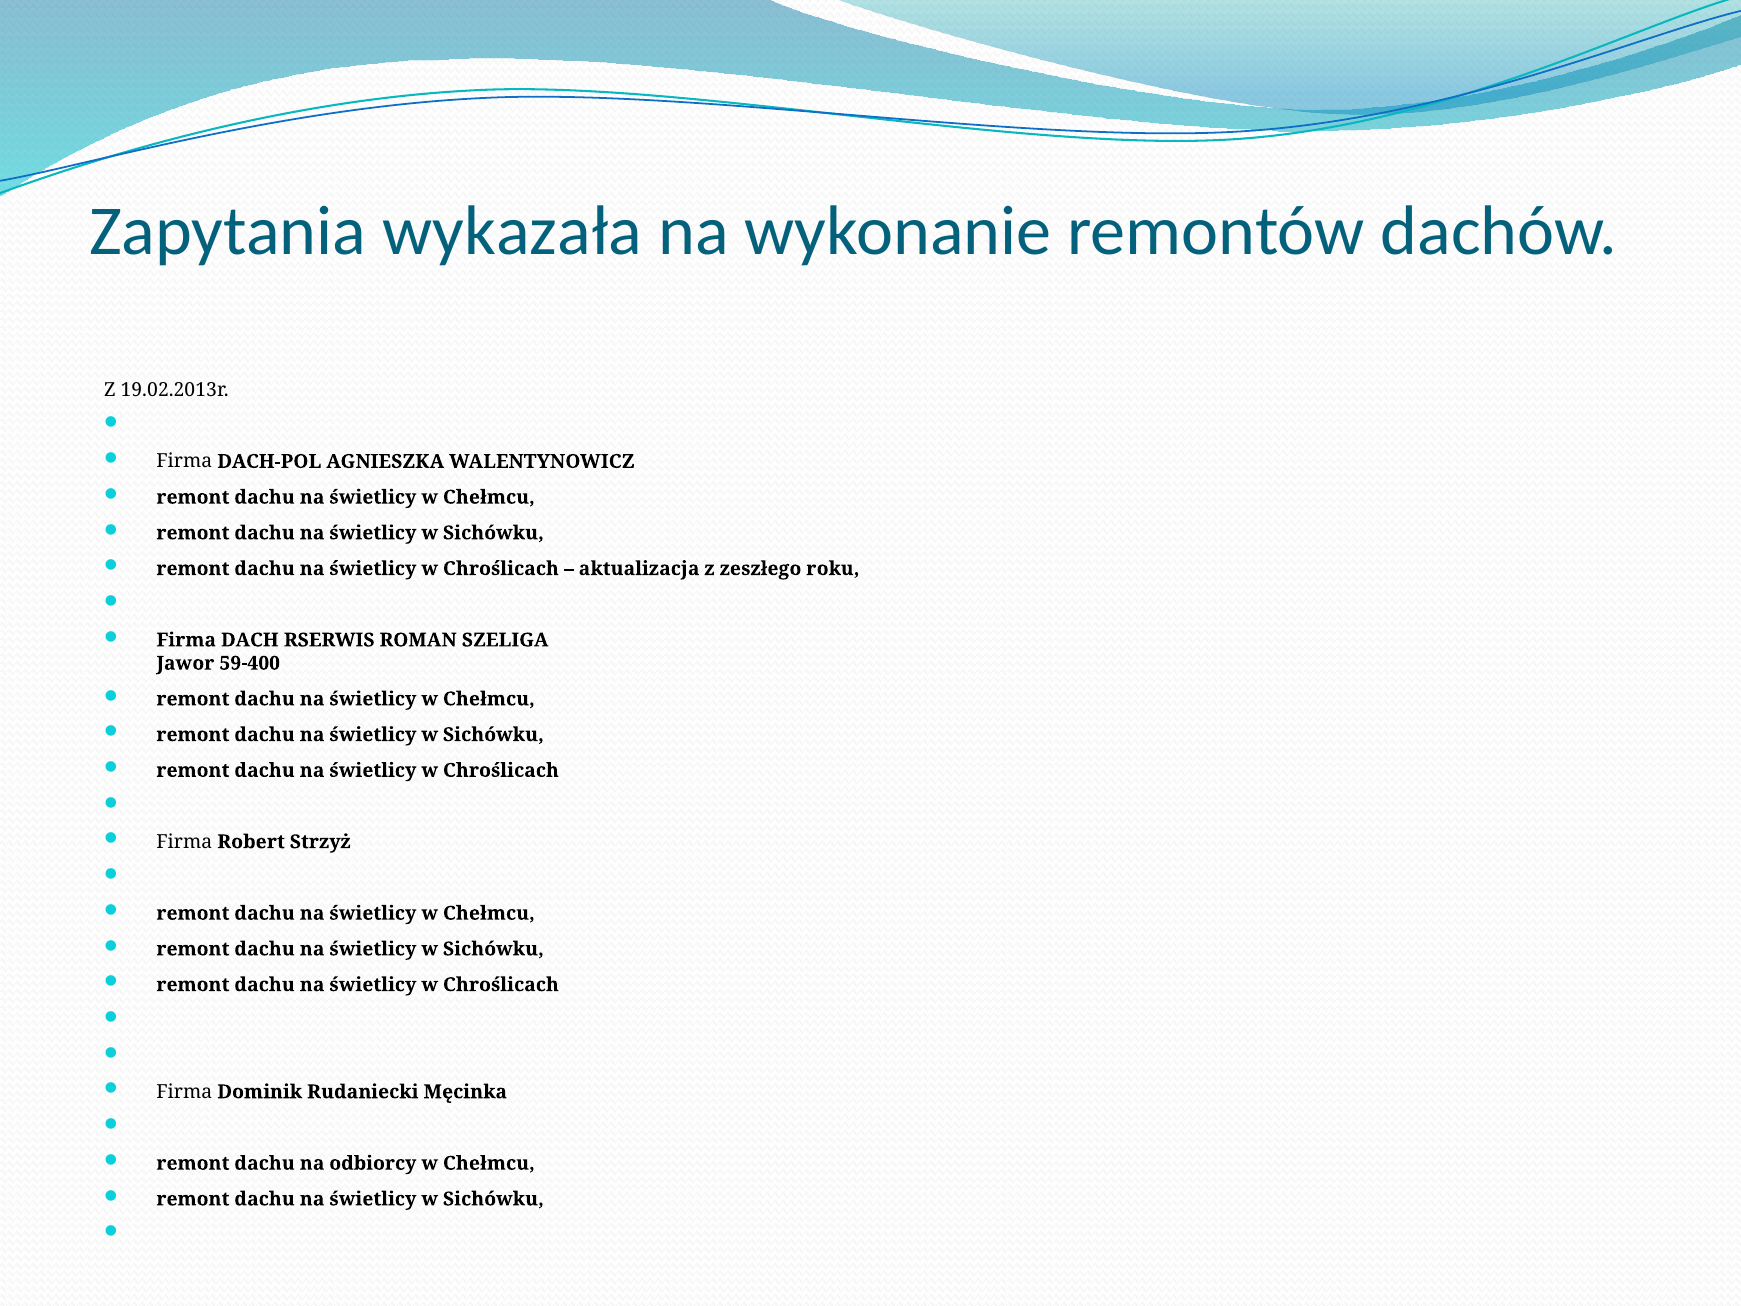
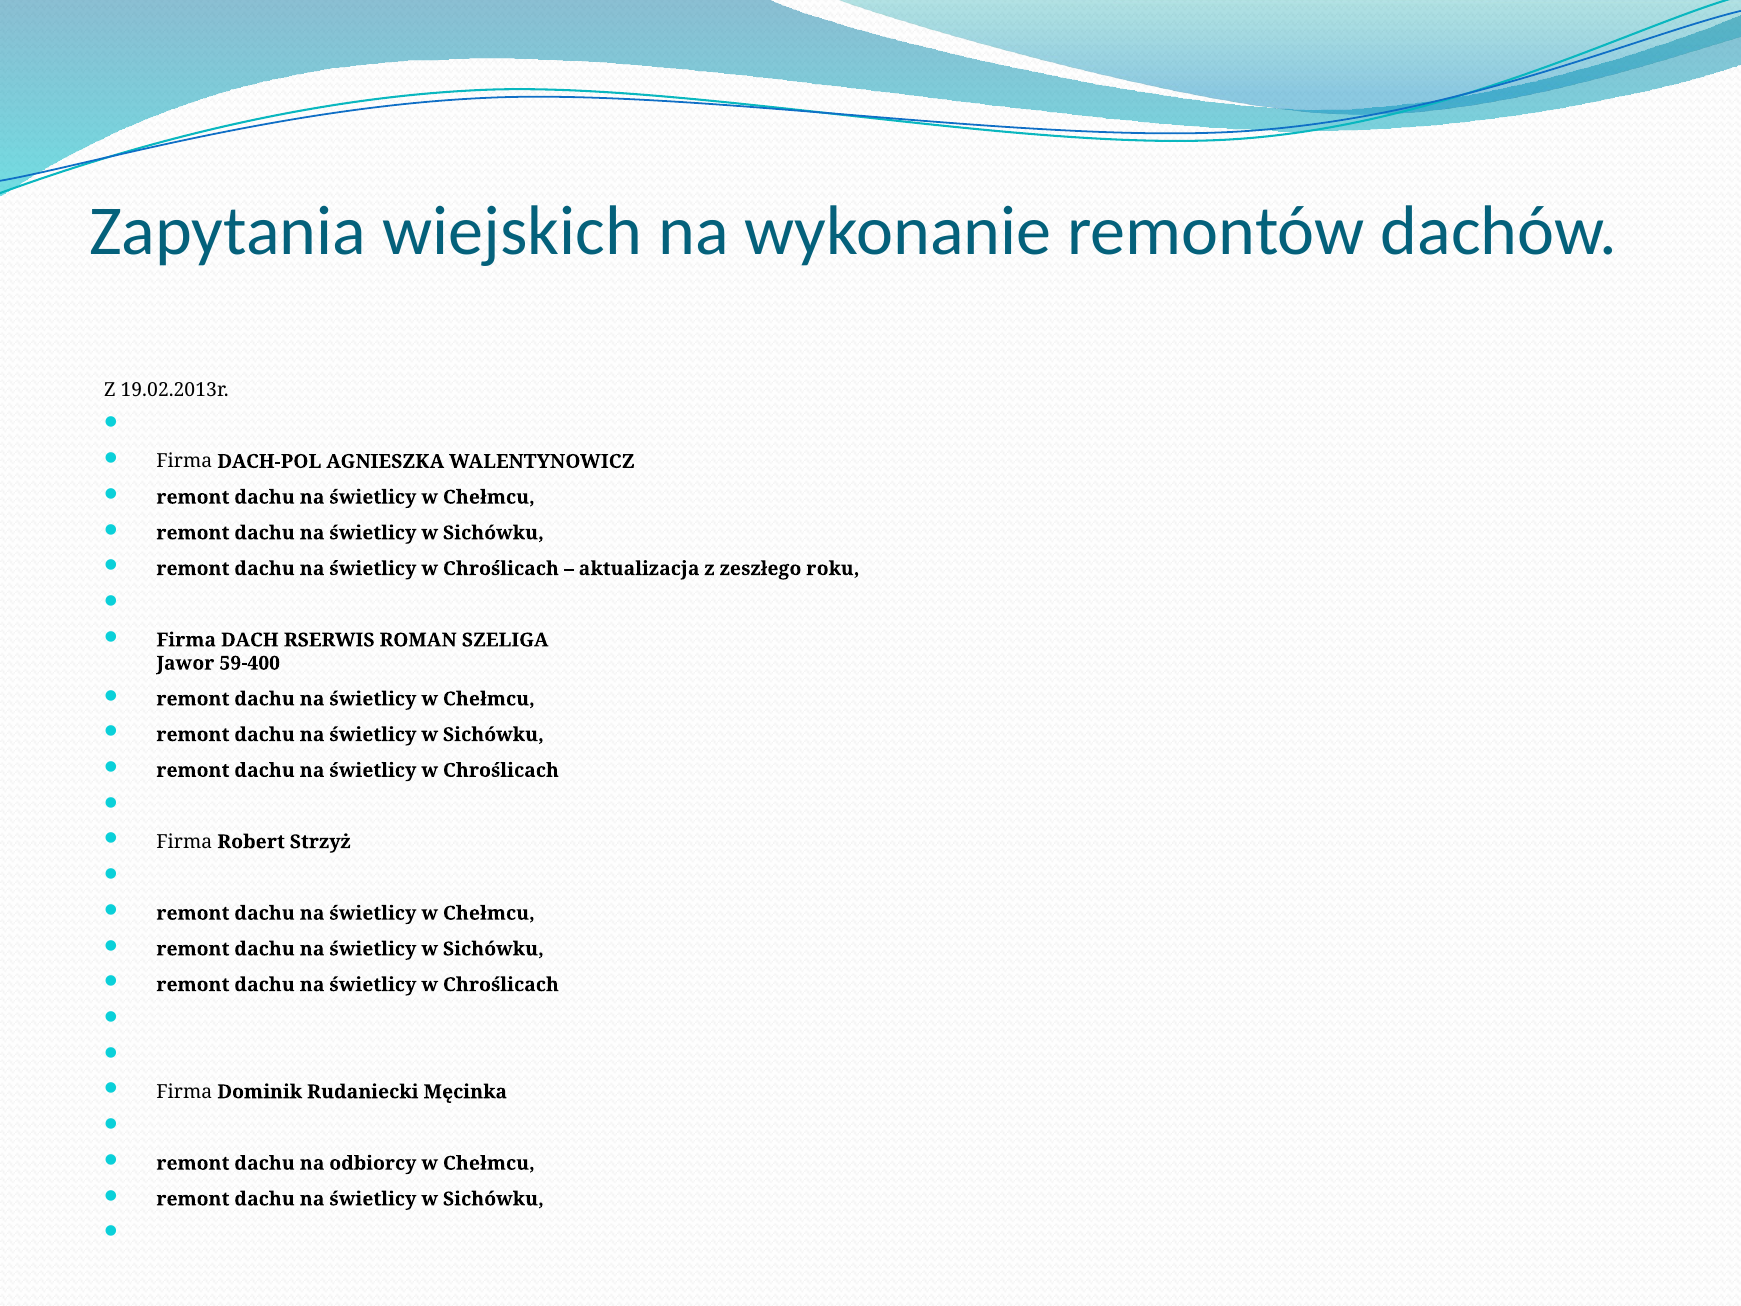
wykazała: wykazała -> wiejskich
